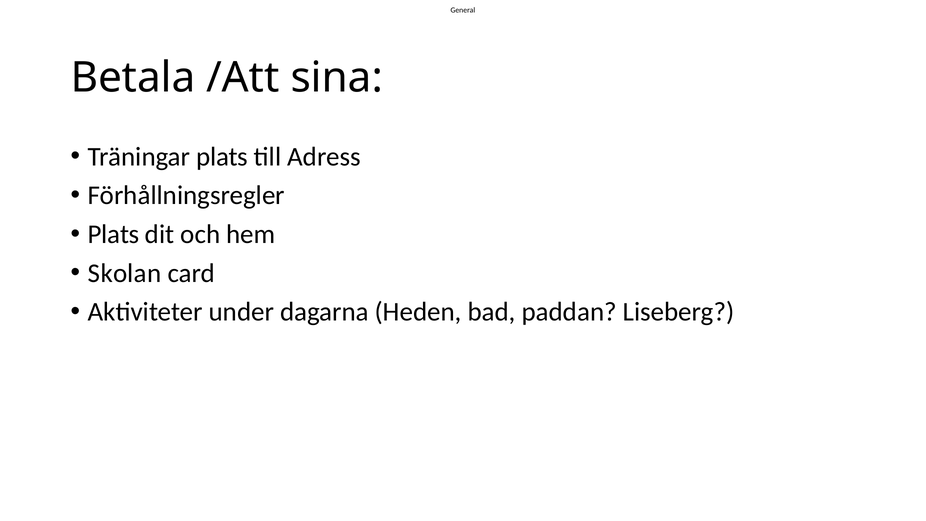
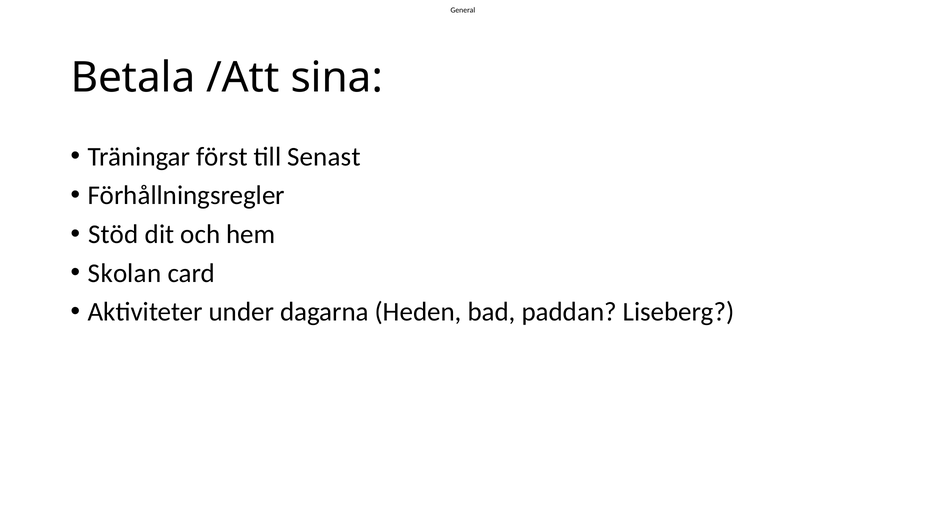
Träningar plats: plats -> först
Adress: Adress -> Senast
Plats at (114, 234): Plats -> Stöd
